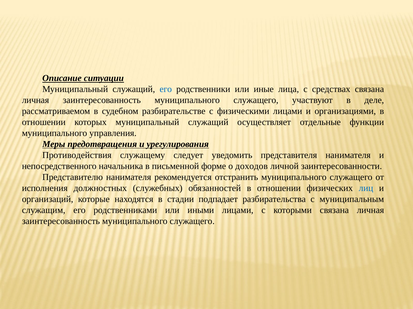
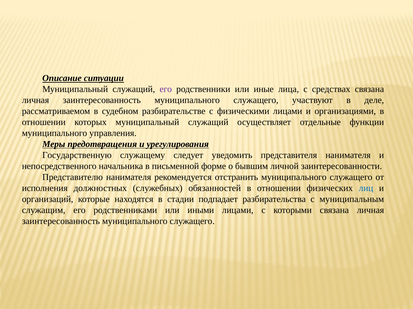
его at (166, 89) colour: blue -> purple
Противодействия: Противодействия -> Государственную
доходов: доходов -> бывшим
